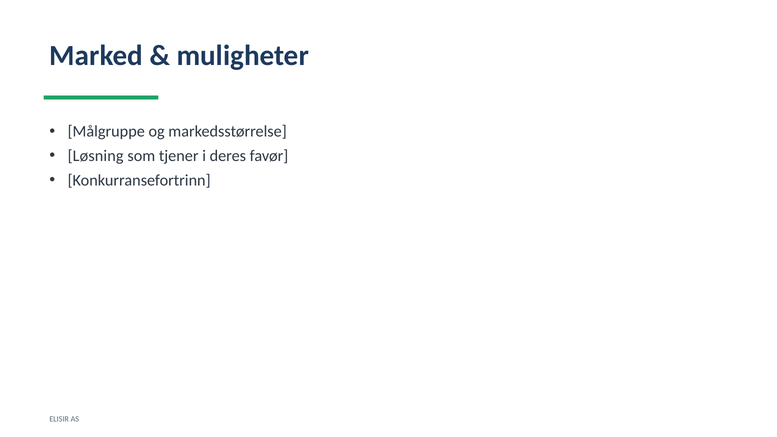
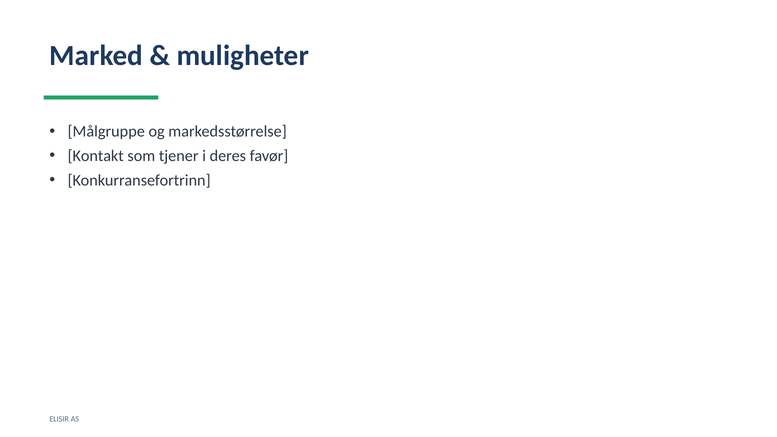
Løsning: Løsning -> Kontakt
